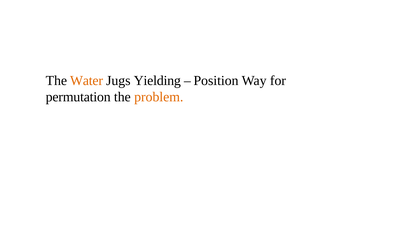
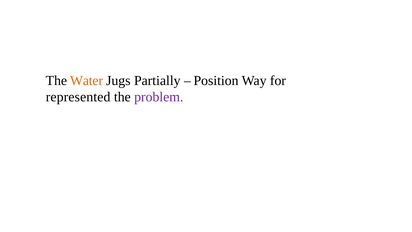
Yielding: Yielding -> Partially
permutation: permutation -> represented
problem colour: orange -> purple
